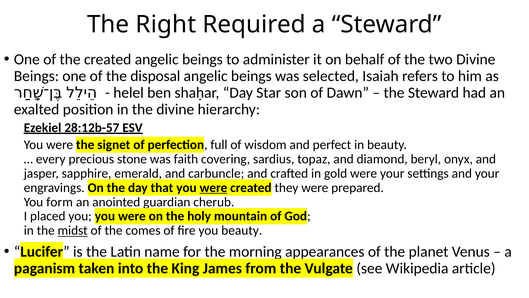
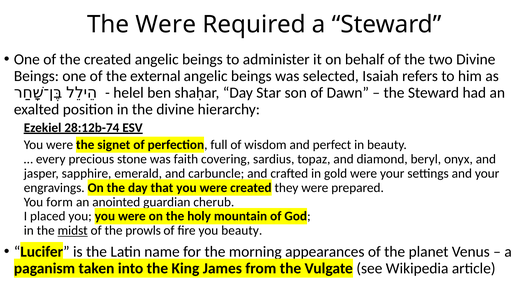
The Right: Right -> Were
disposal: disposal -> external
28:12b-57: 28:12b-57 -> 28:12b-74
were at (213, 187) underline: present -> none
comes: comes -> prowls
